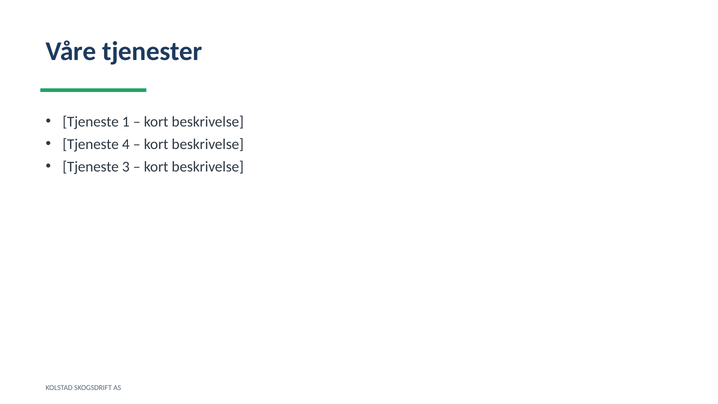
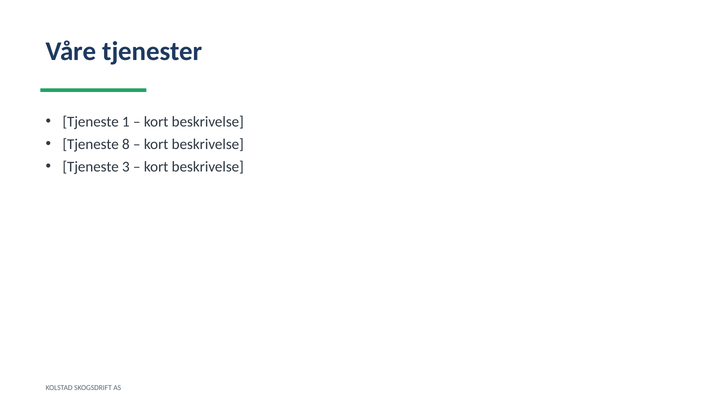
4: 4 -> 8
